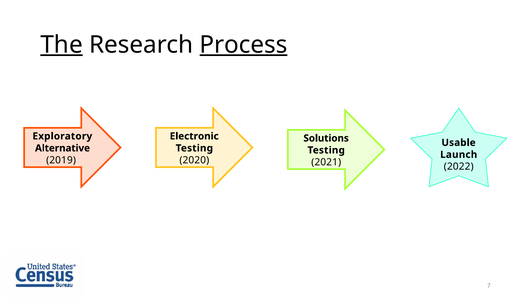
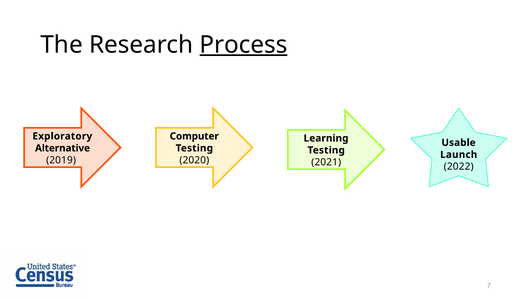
The underline: present -> none
Electronic: Electronic -> Computer
Solutions: Solutions -> Learning
